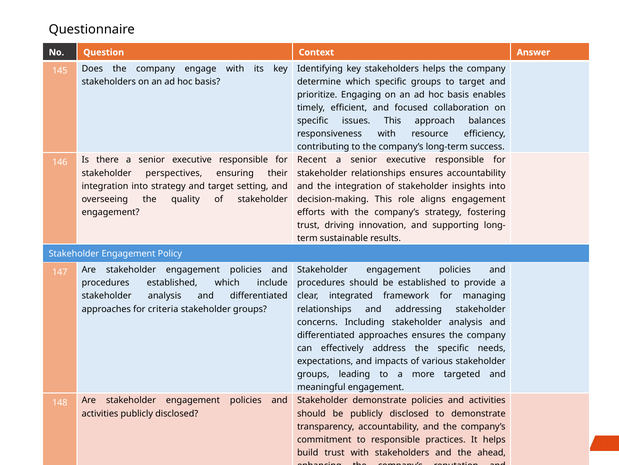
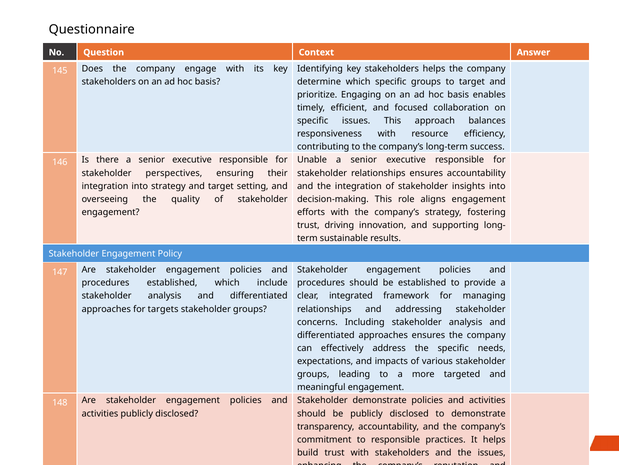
Recent: Recent -> Unable
criteria: criteria -> targets
the ahead: ahead -> issues
